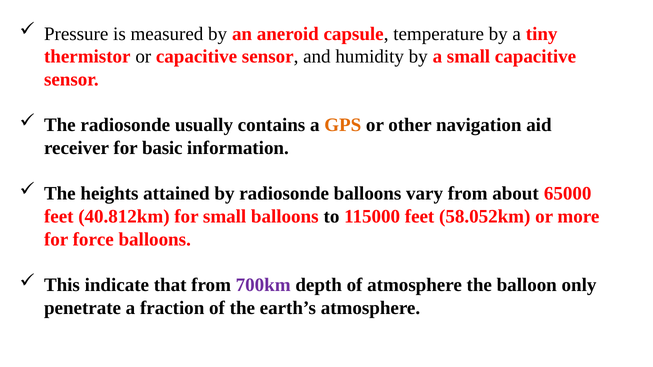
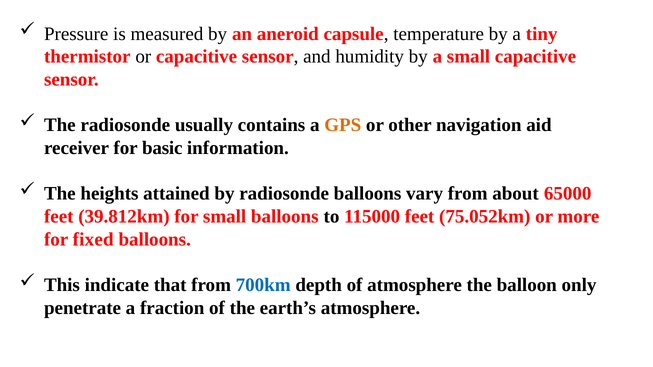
40.812km: 40.812km -> 39.812km
58.052km: 58.052km -> 75.052km
force: force -> fixed
700km colour: purple -> blue
